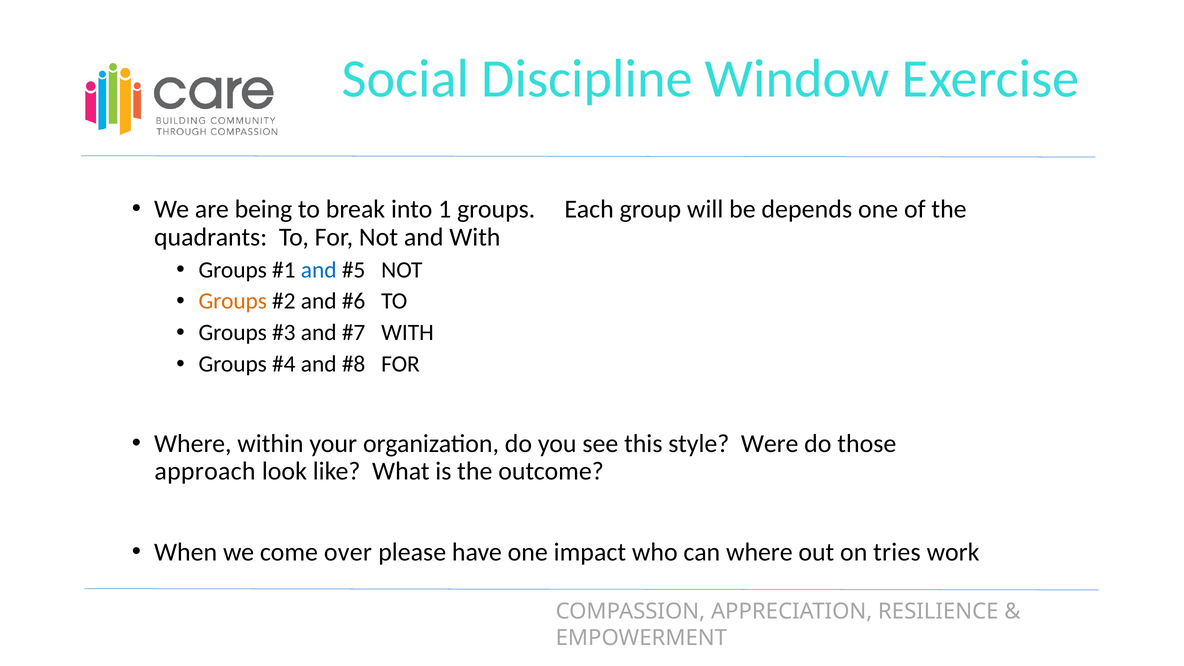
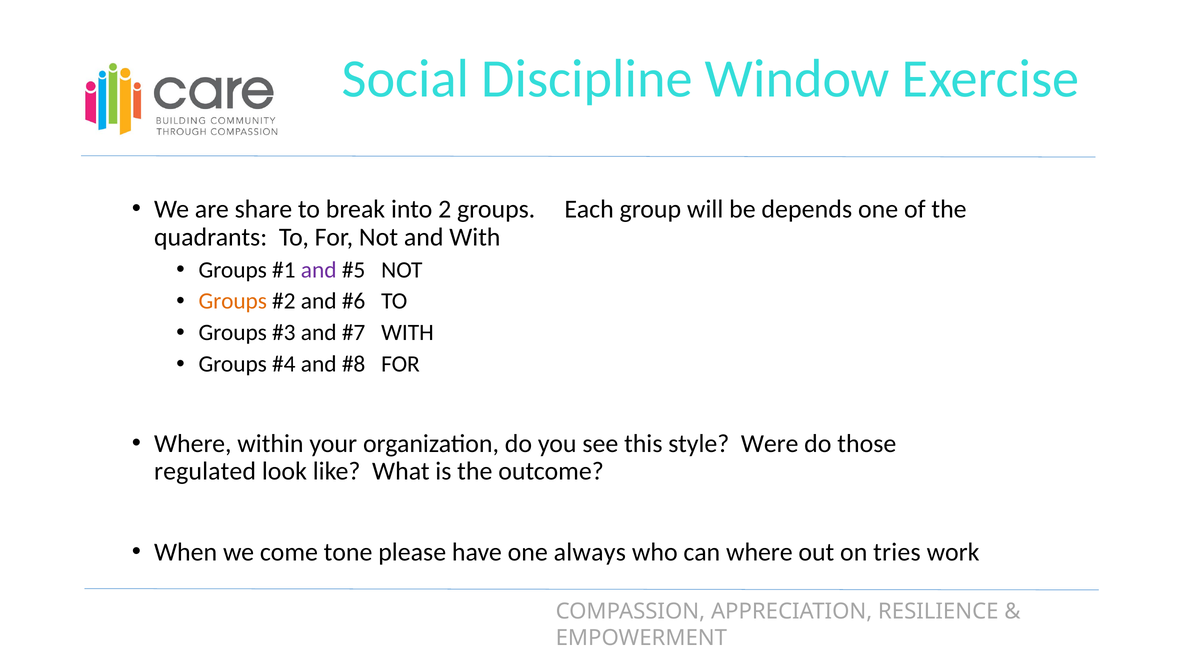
being: being -> share
1: 1 -> 2
and at (319, 270) colour: blue -> purple
approach: approach -> regulated
over: over -> tone
impact: impact -> always
